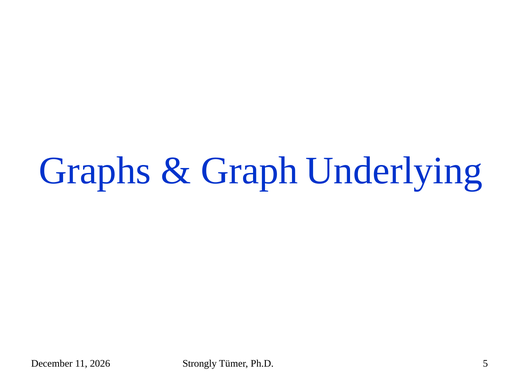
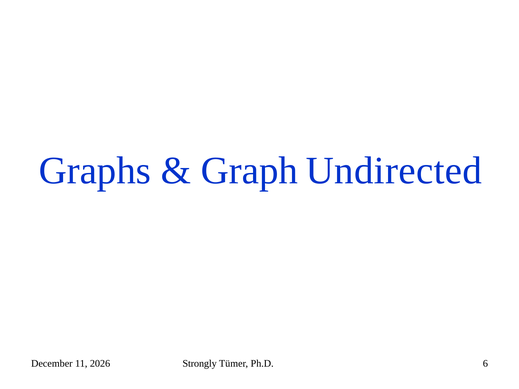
Underlying: Underlying -> Undirected
5: 5 -> 6
